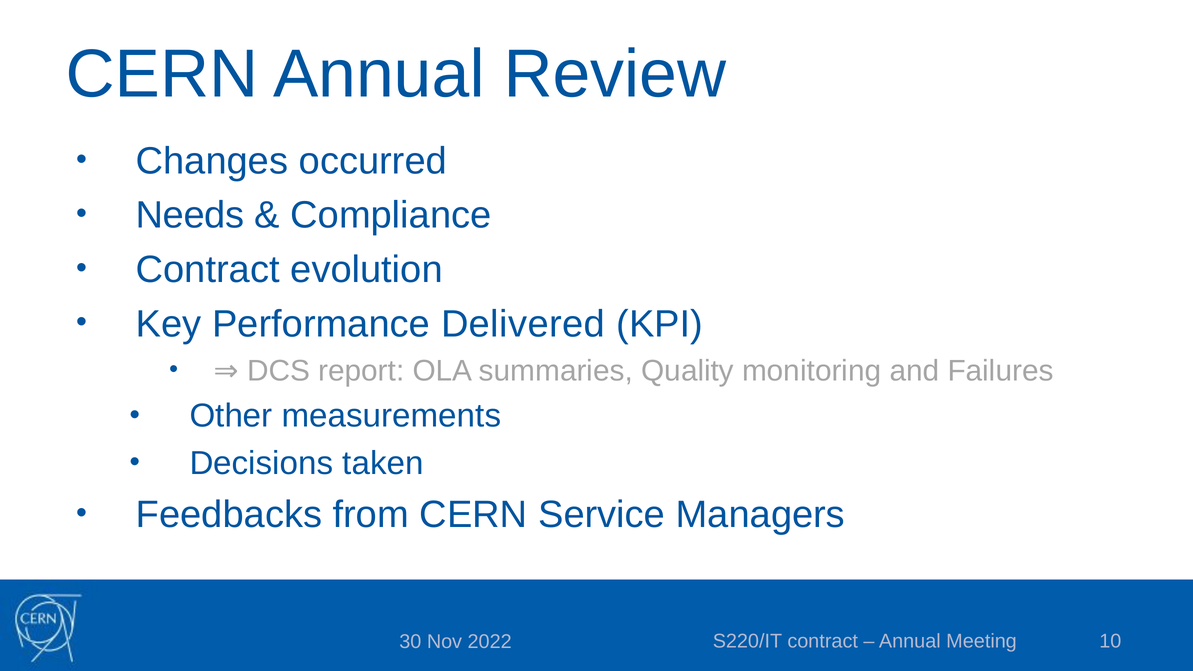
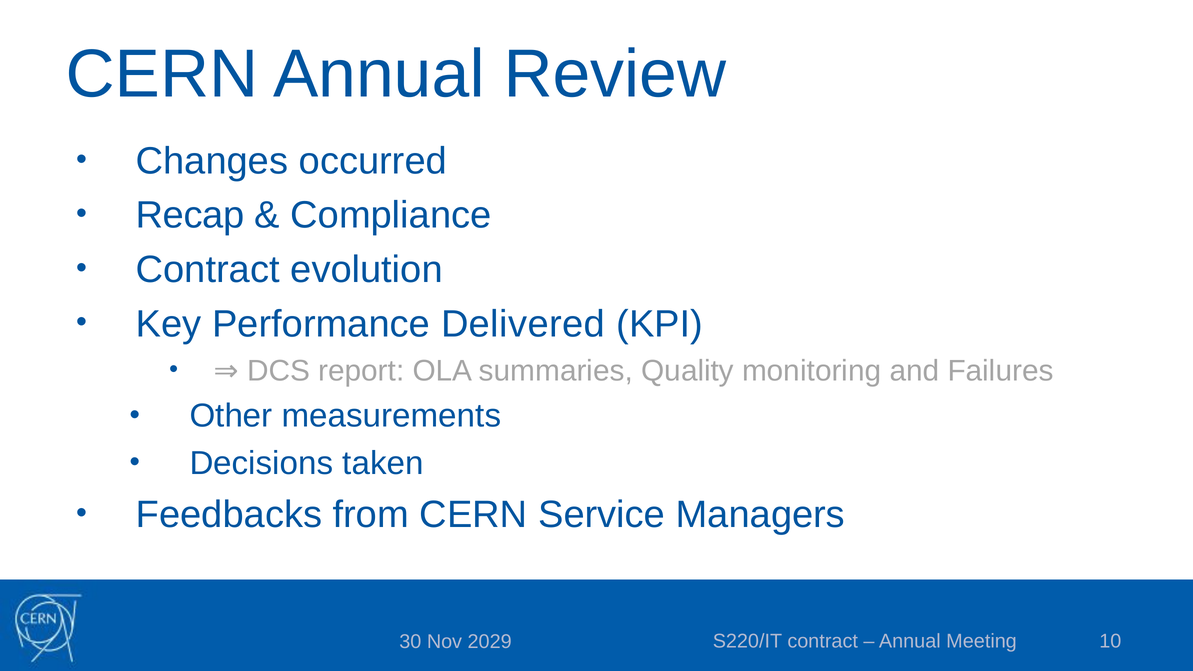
Needs: Needs -> Recap
2022: 2022 -> 2029
